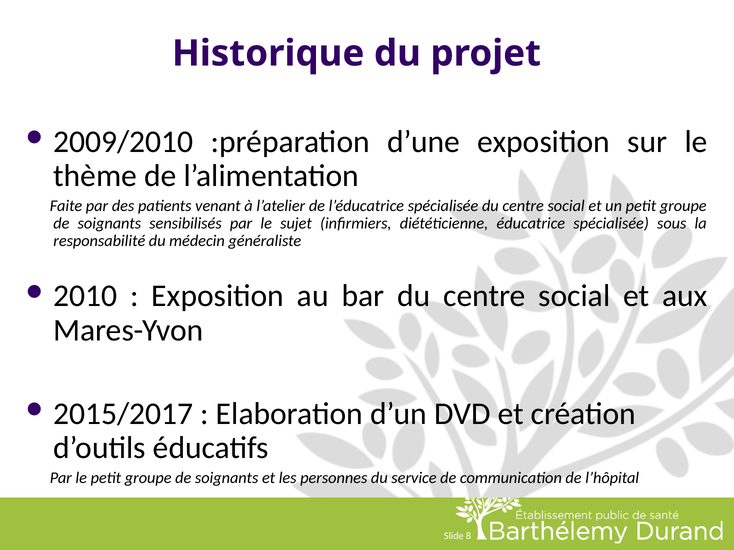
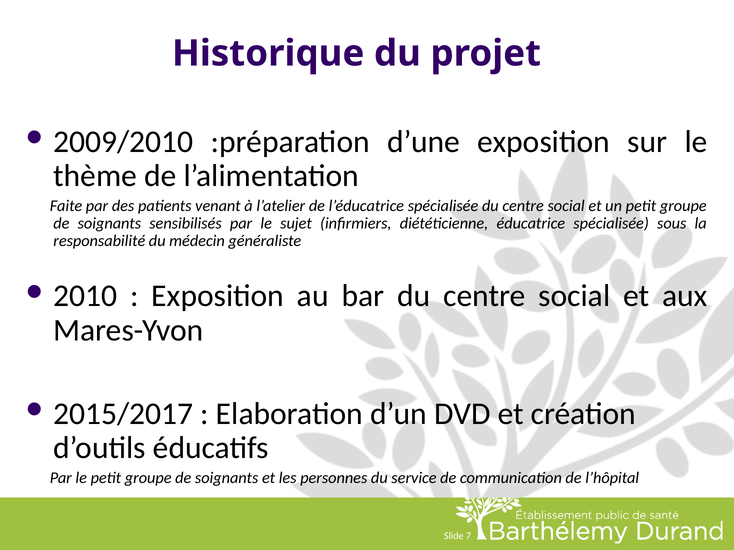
8: 8 -> 7
